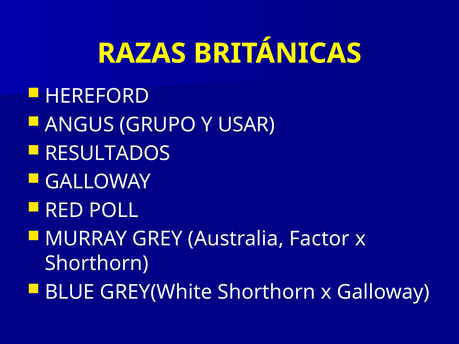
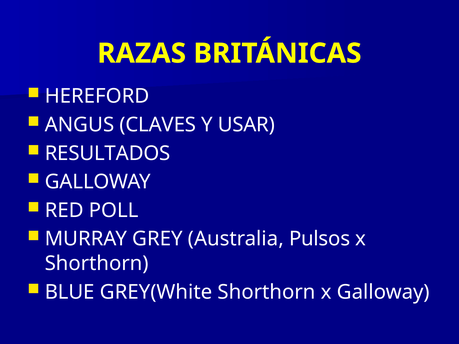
GRUPO: GRUPO -> CLAVES
Factor: Factor -> Pulsos
